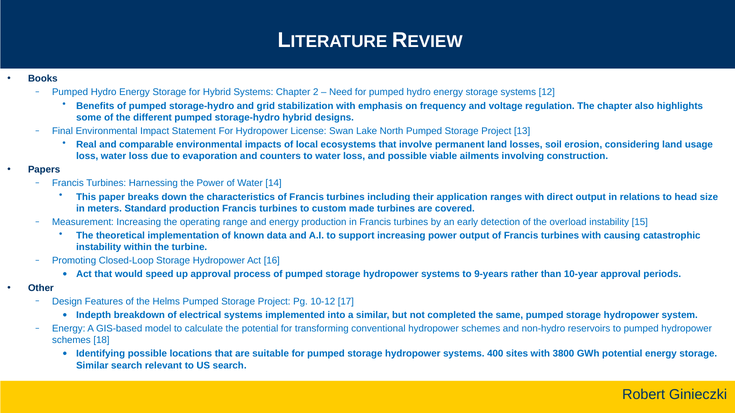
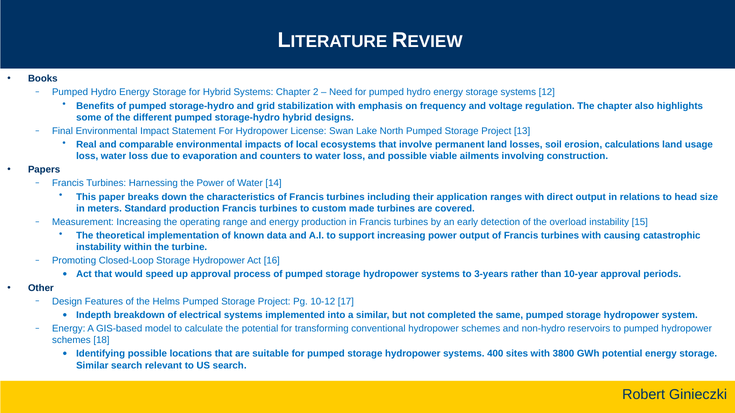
considering: considering -> calculations
9-years: 9-years -> 3-years
